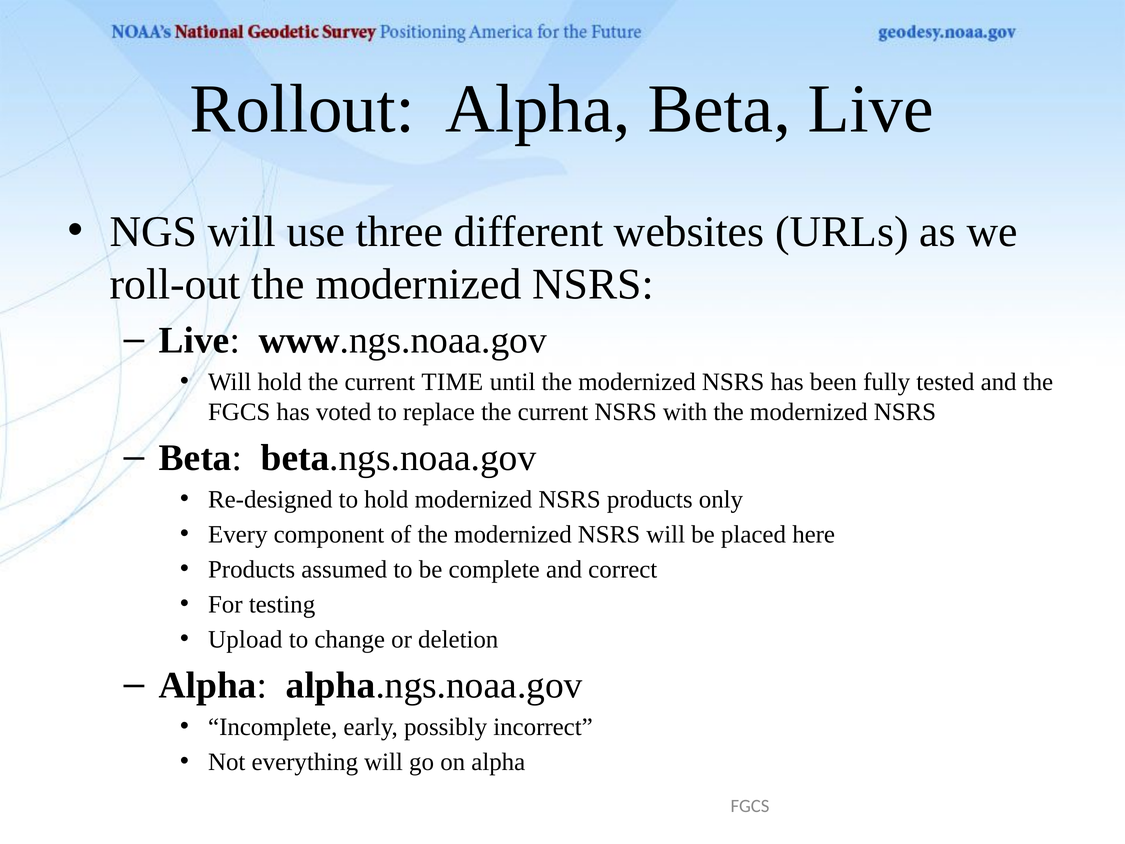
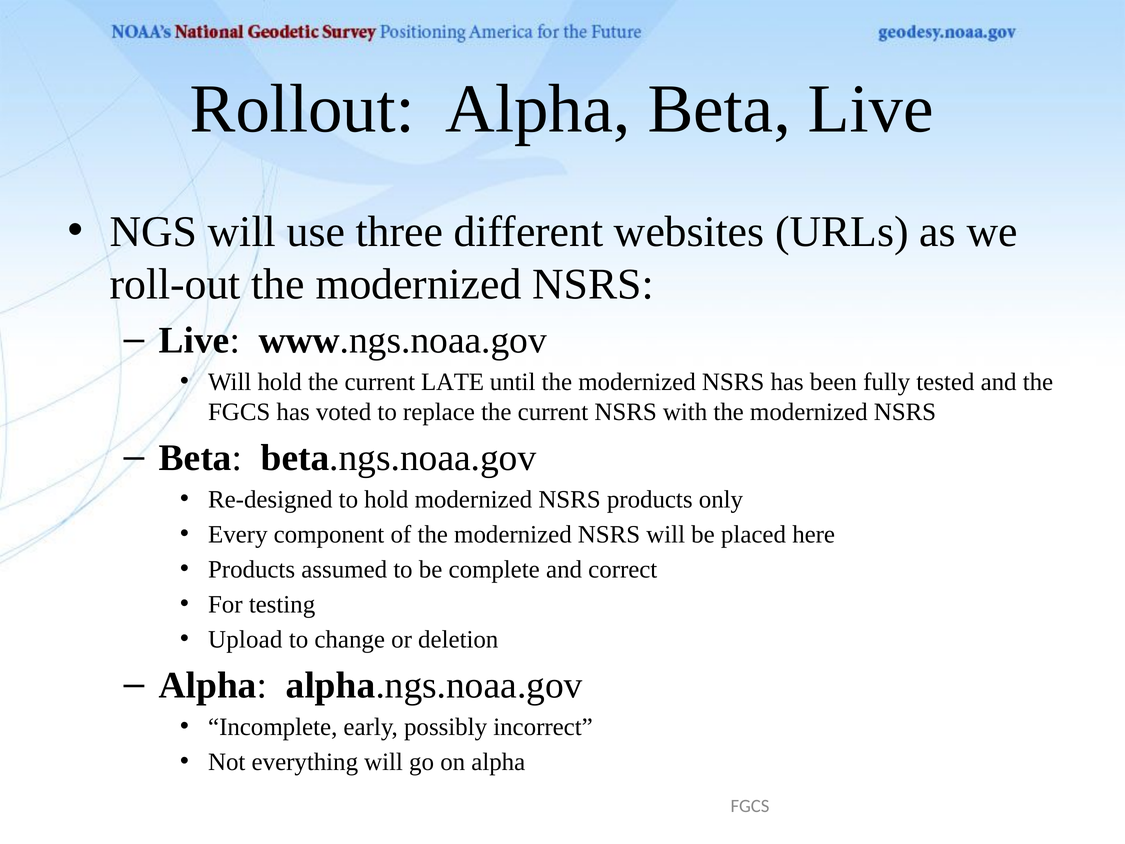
TIME: TIME -> LATE
